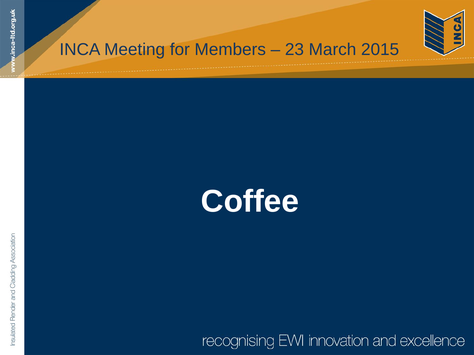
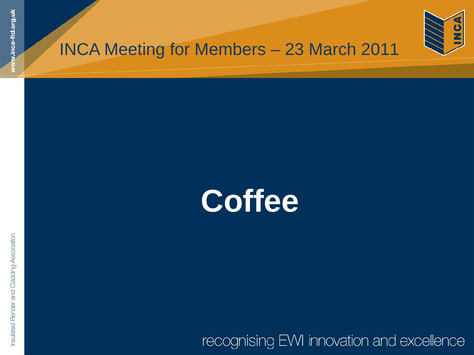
2015: 2015 -> 2011
